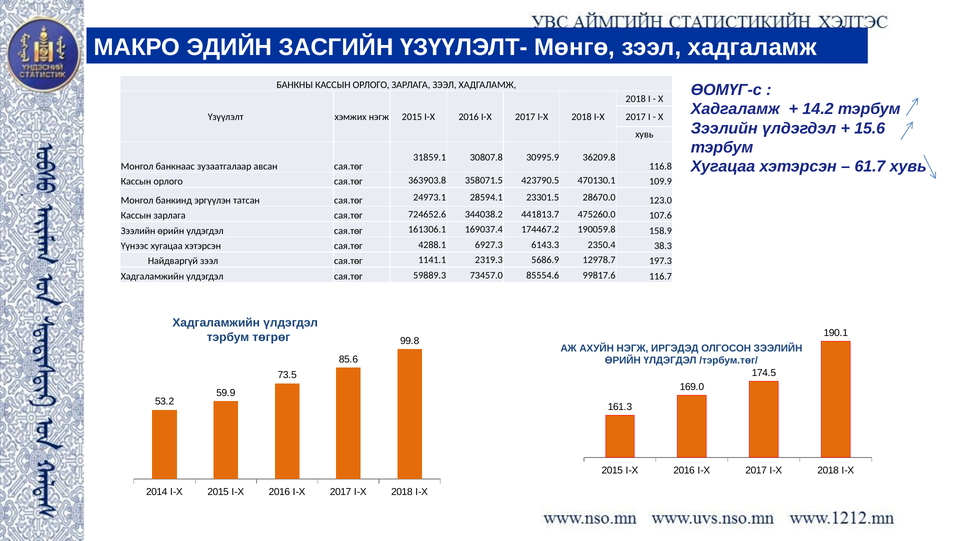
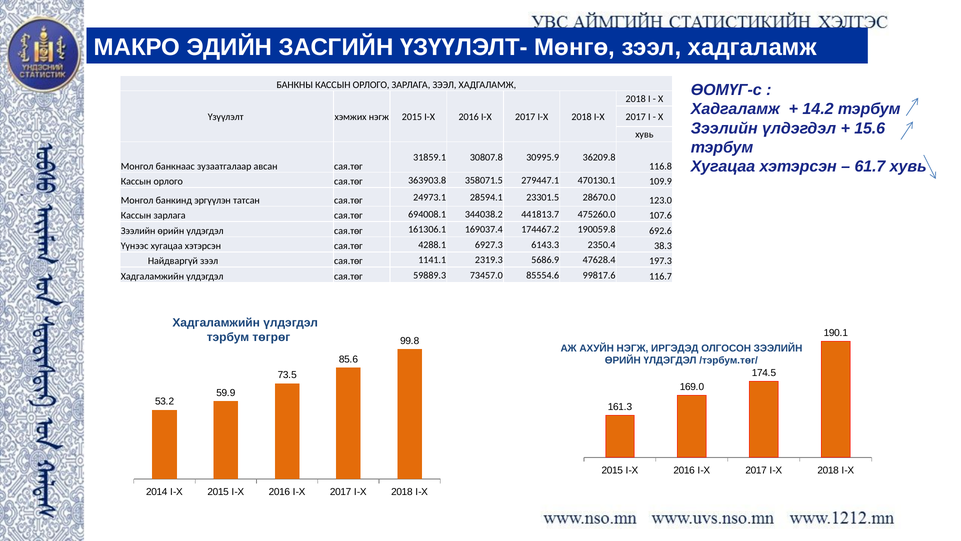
423790.5: 423790.5 -> 279447.1
724652.6: 724652.6 -> 694008.1
158.9: 158.9 -> 692.6
12978.7: 12978.7 -> 47628.4
